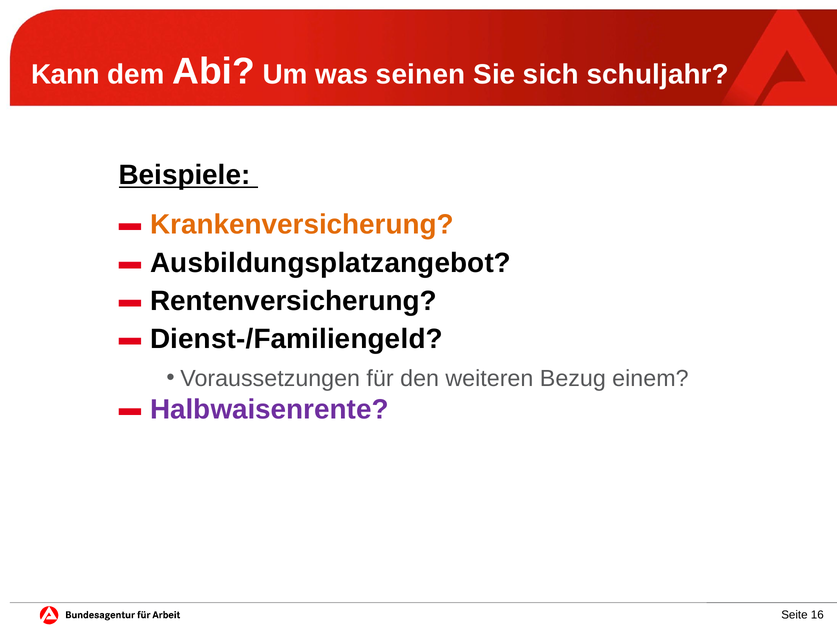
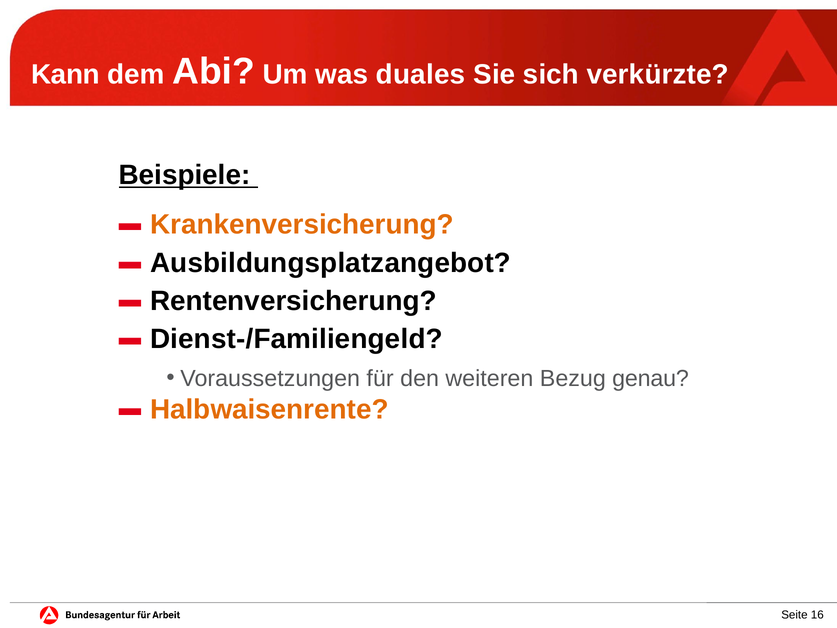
seinen: seinen -> duales
schuljahr: schuljahr -> verkürzte
einem: einem -> genau
Halbwaisenrente colour: purple -> orange
